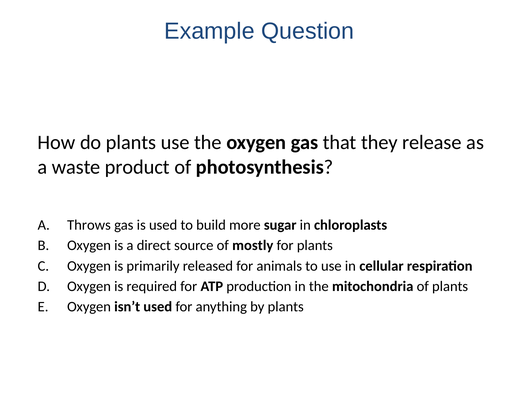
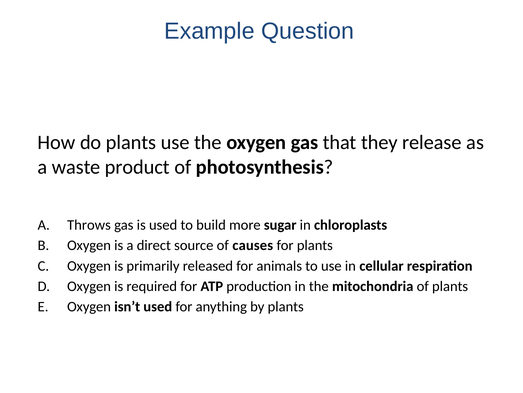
mostly: mostly -> causes
